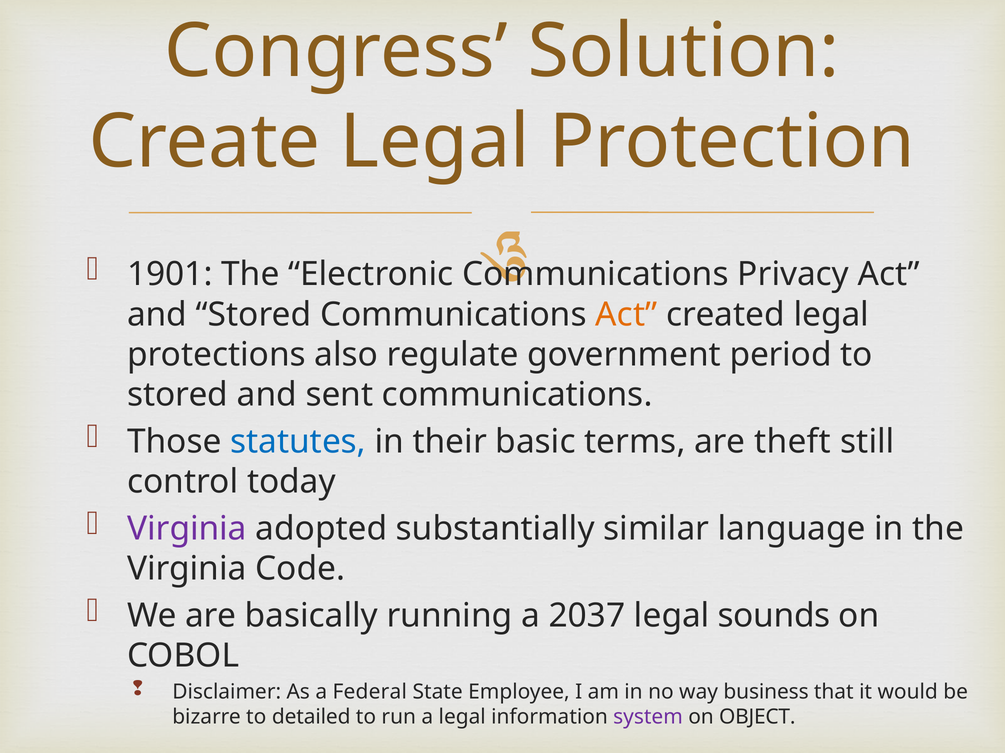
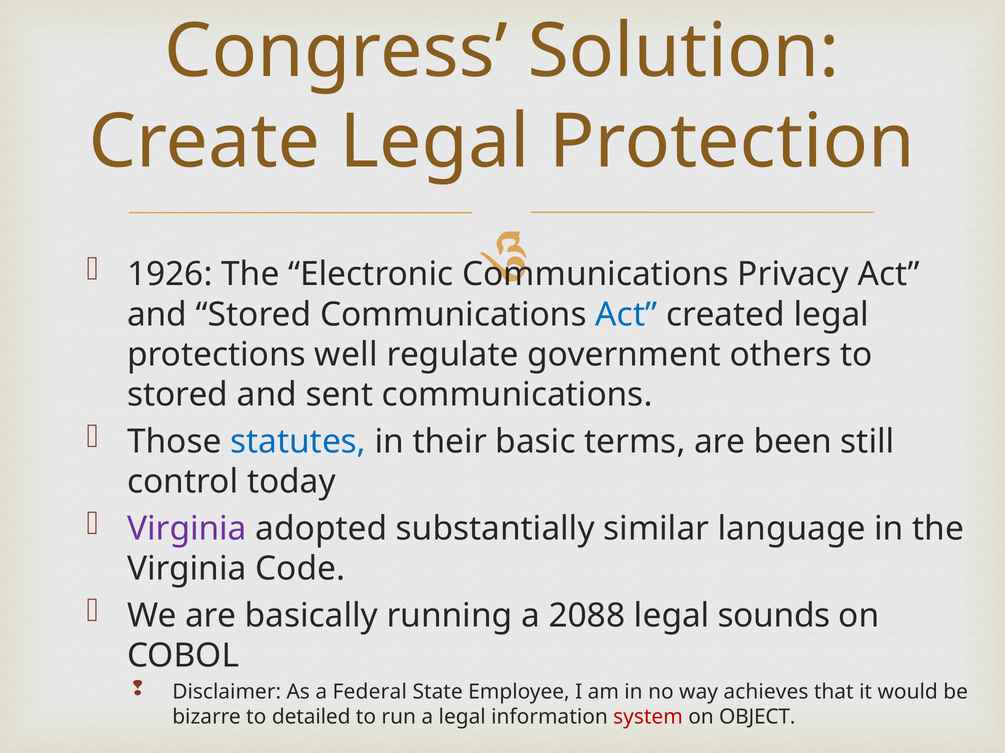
1901: 1901 -> 1926
Act at (626, 315) colour: orange -> blue
also: also -> well
period: period -> others
theft: theft -> been
2037: 2037 -> 2088
business: business -> achieves
system colour: purple -> red
